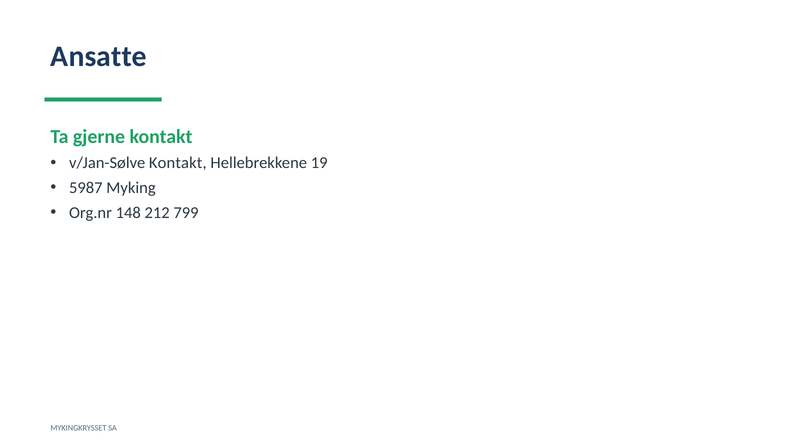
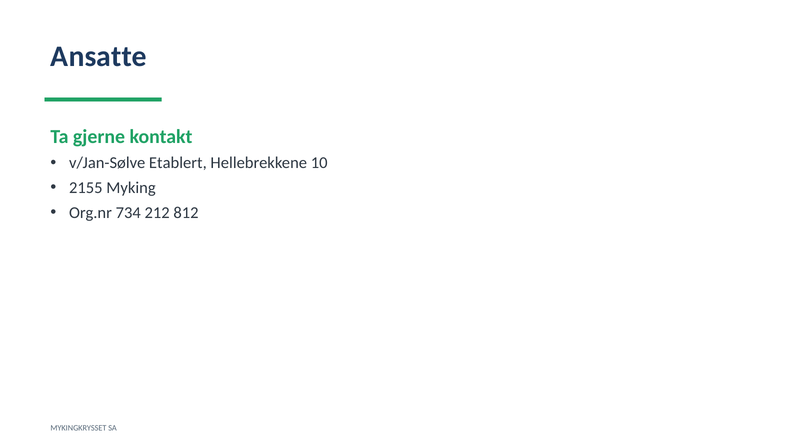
v/Jan-Sølve Kontakt: Kontakt -> Etablert
19: 19 -> 10
5987: 5987 -> 2155
148: 148 -> 734
799: 799 -> 812
